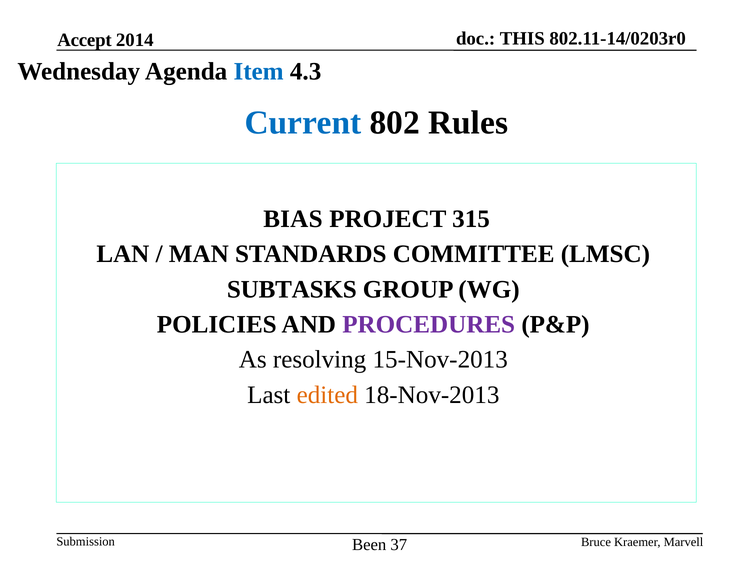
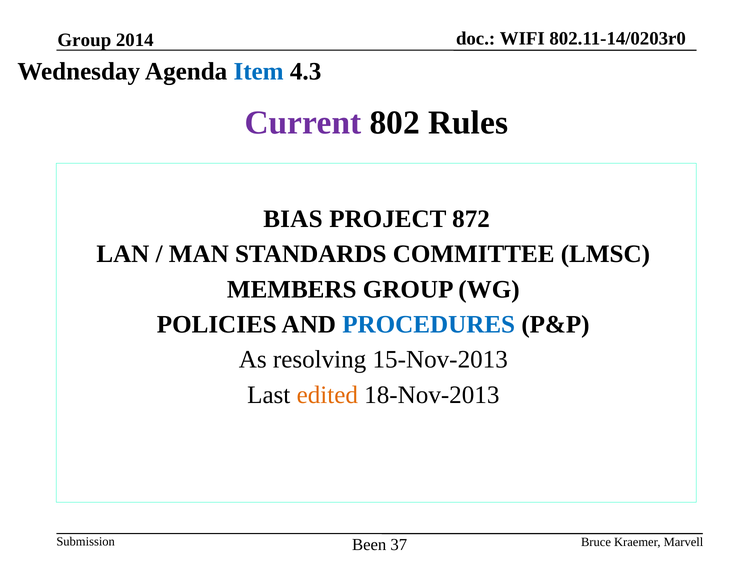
THIS: THIS -> WIFI
Accept at (84, 40): Accept -> Group
Current colour: blue -> purple
315: 315 -> 872
SUBTASKS: SUBTASKS -> MEMBERS
PROCEDURES colour: purple -> blue
